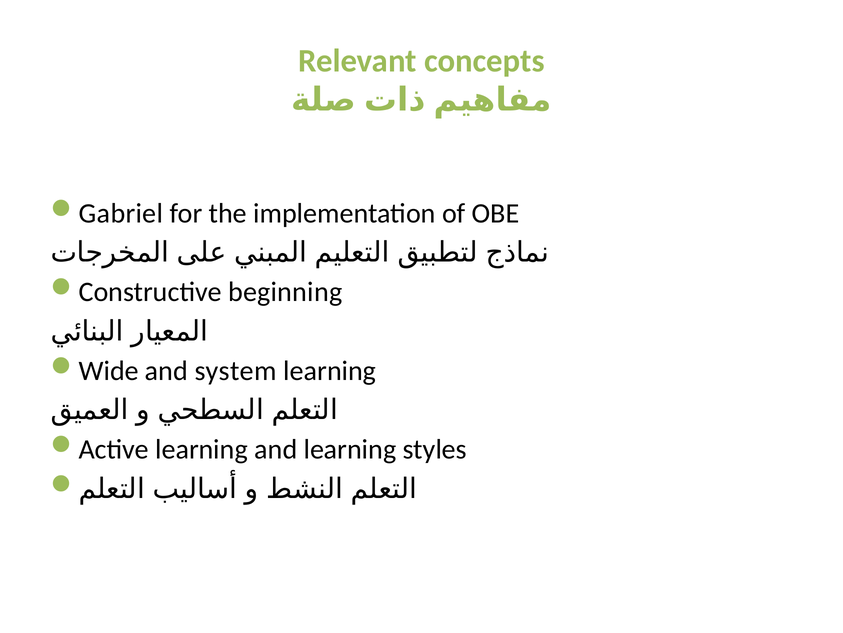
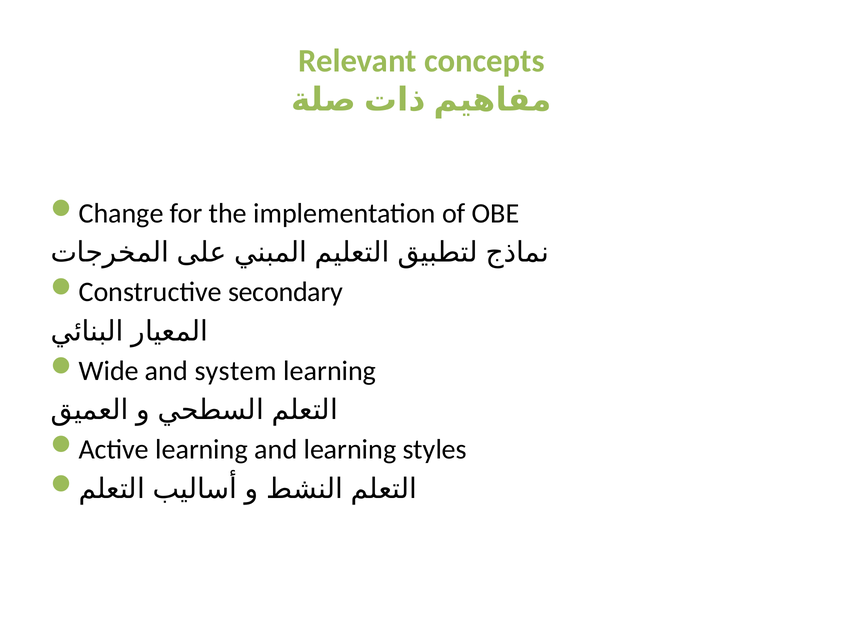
Gabriel: Gabriel -> Change
beginning: beginning -> secondary
